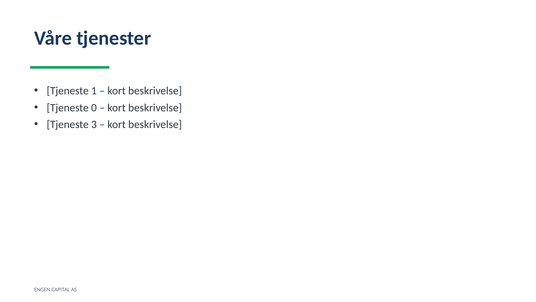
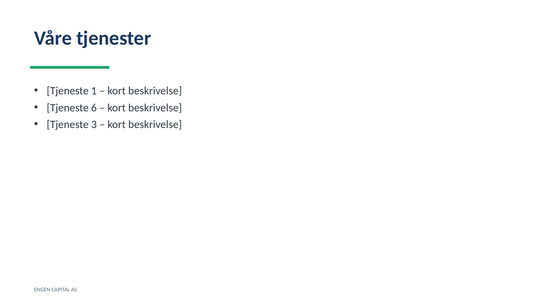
0: 0 -> 6
